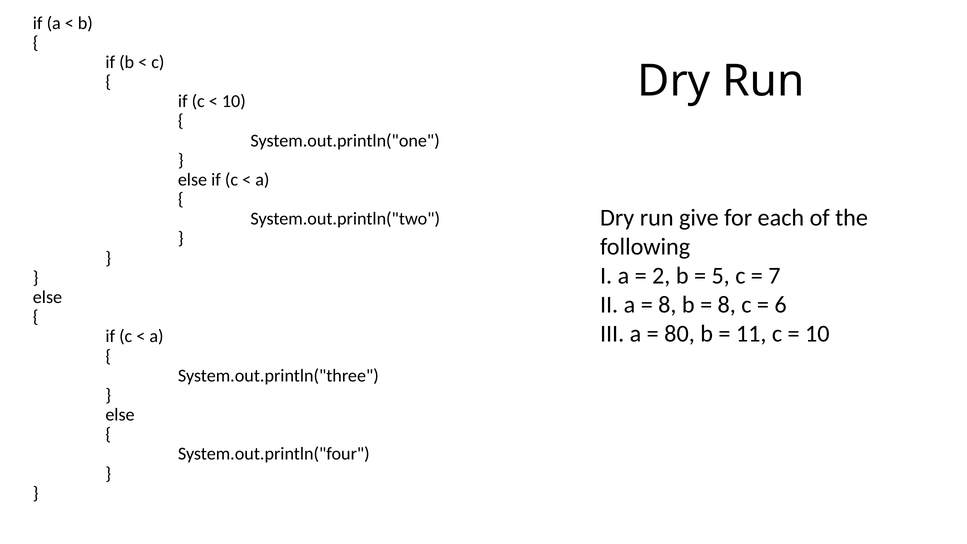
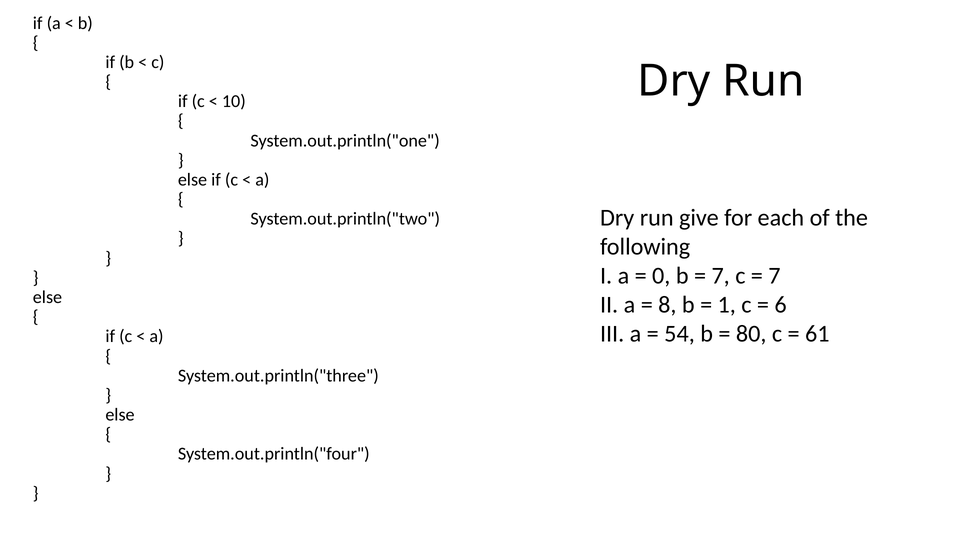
2: 2 -> 0
5 at (721, 276): 5 -> 7
8 at (727, 305): 8 -> 1
80: 80 -> 54
11: 11 -> 80
10 at (817, 334): 10 -> 61
